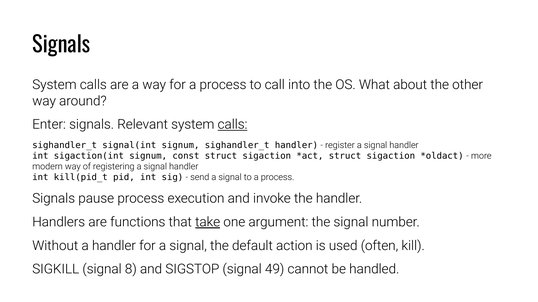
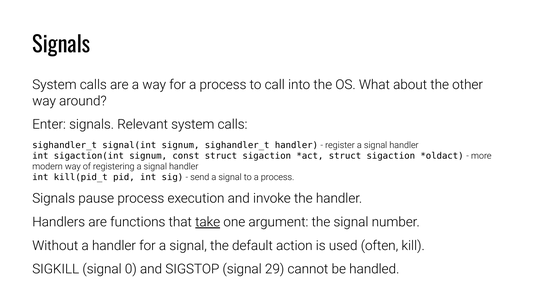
calls at (233, 125) underline: present -> none
8: 8 -> 0
49: 49 -> 29
